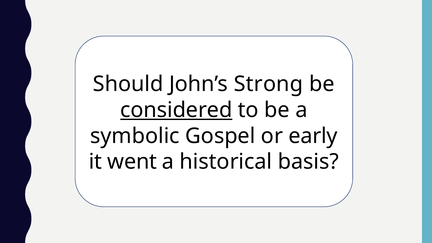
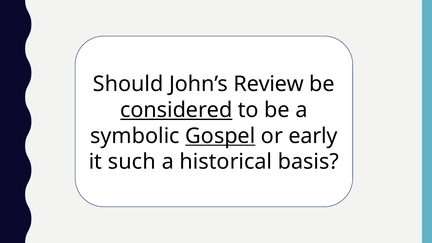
Strong: Strong -> Review
Gospel underline: none -> present
went: went -> such
